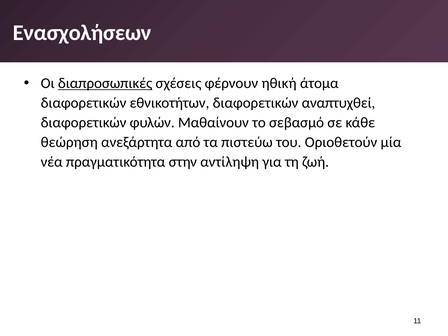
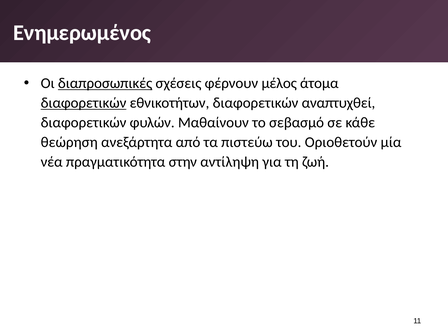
Ενασχολήσεων: Ενασχολήσεων -> Ενημερωμένος
ηθική: ηθική -> μέλος
διαφορετικών at (84, 103) underline: none -> present
